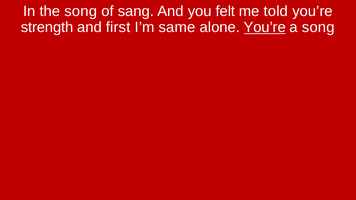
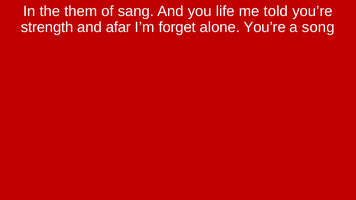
the song: song -> them
felt: felt -> life
first: first -> afar
same: same -> forget
You’re at (265, 27) underline: present -> none
